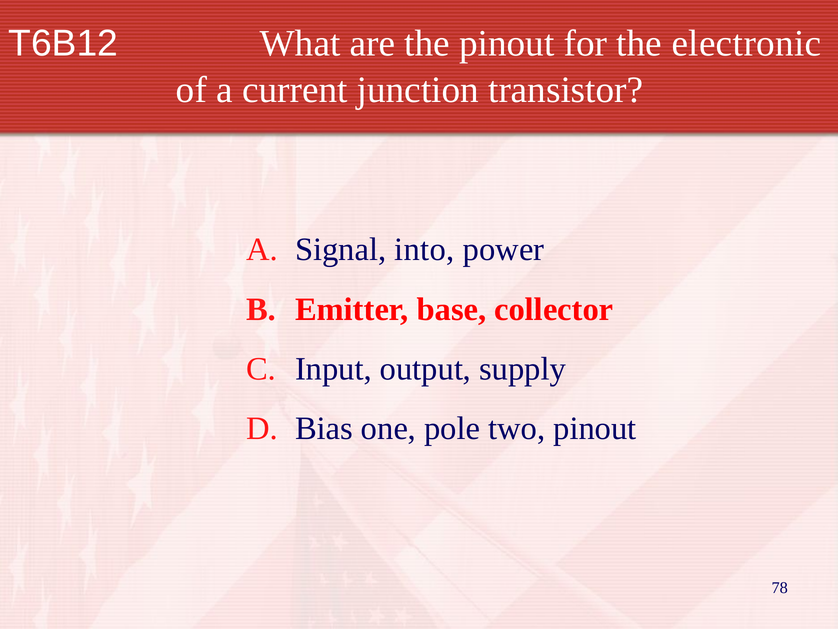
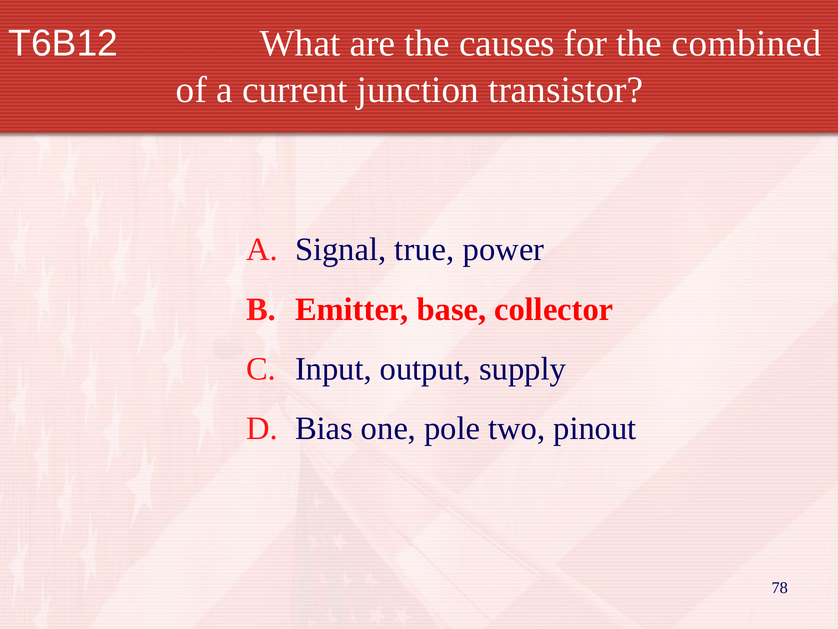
the pinout: pinout -> causes
electronic: electronic -> combined
into: into -> true
